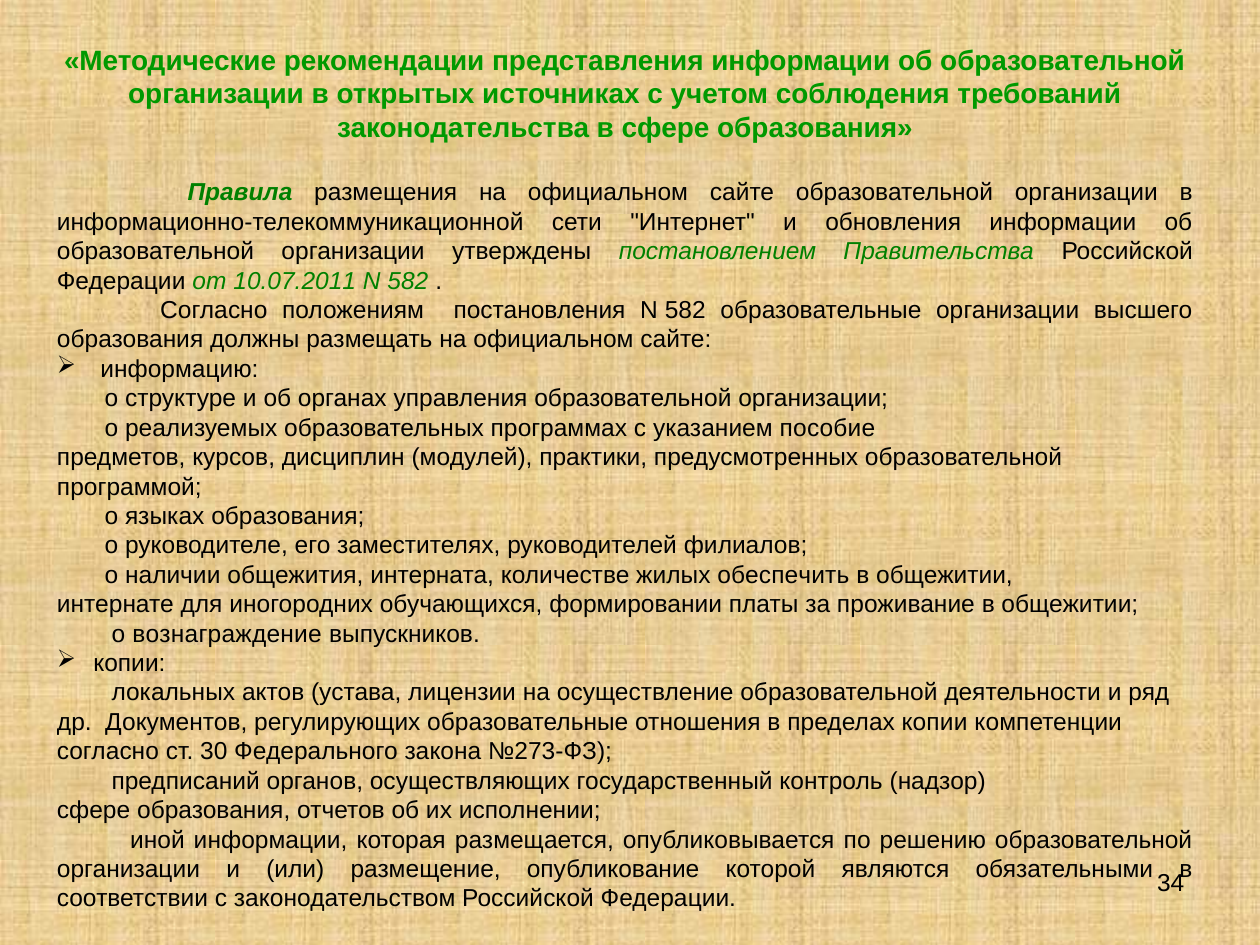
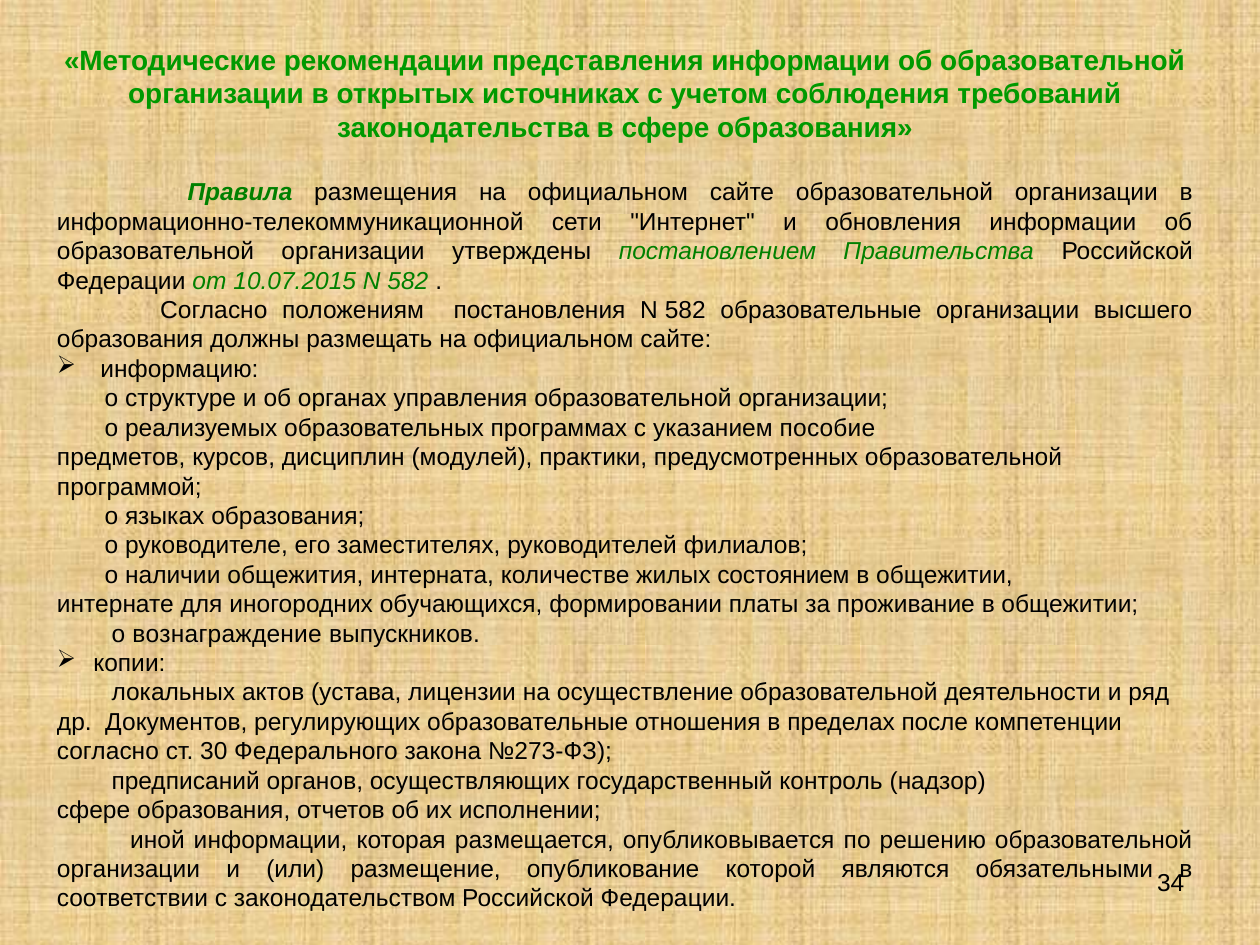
10.07.2011: 10.07.2011 -> 10.07.2015
обеспечить: обеспечить -> состоянием
пределах копии: копии -> после
